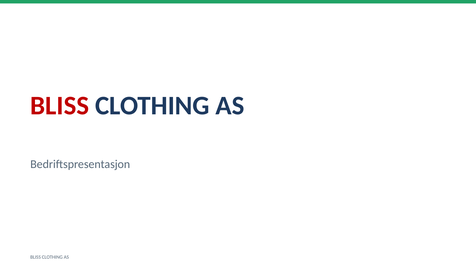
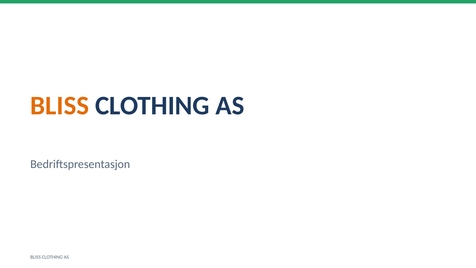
BLISS at (60, 106) colour: red -> orange
